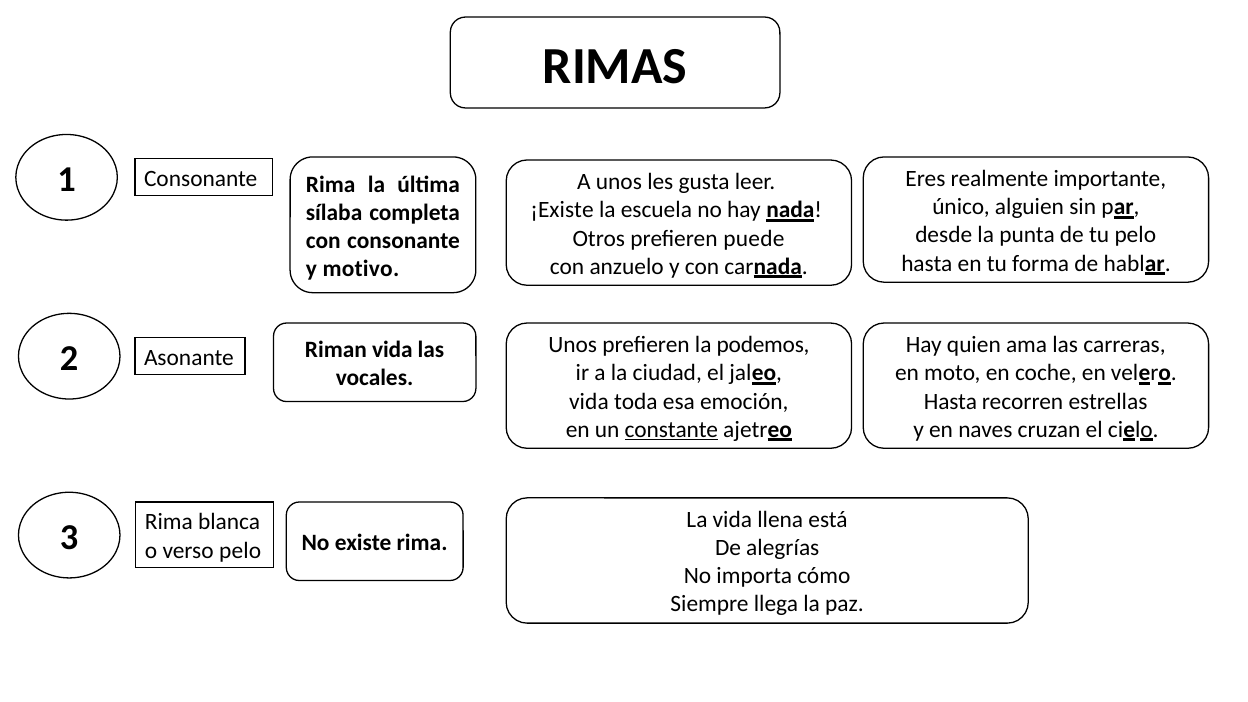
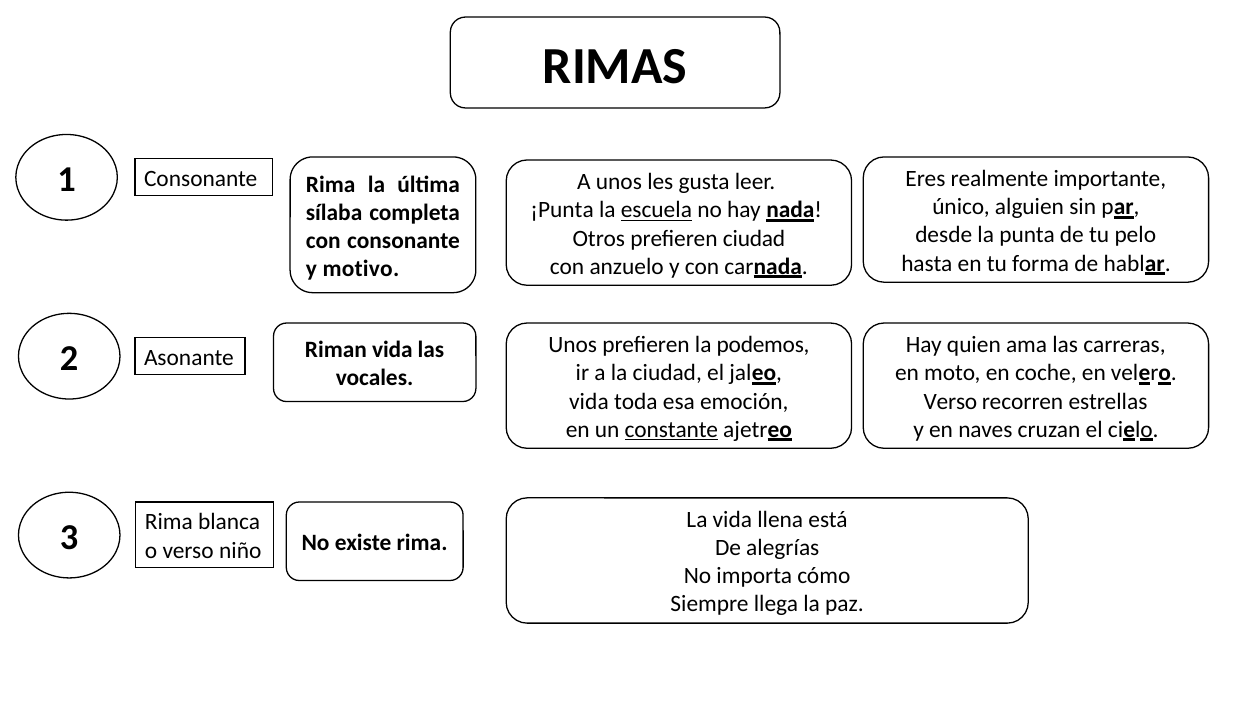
¡Existe: ¡Existe -> ¡Punta
escuela underline: none -> present
prefieren puede: puede -> ciudad
Hasta at (950, 401): Hasta -> Verso
verso pelo: pelo -> niño
